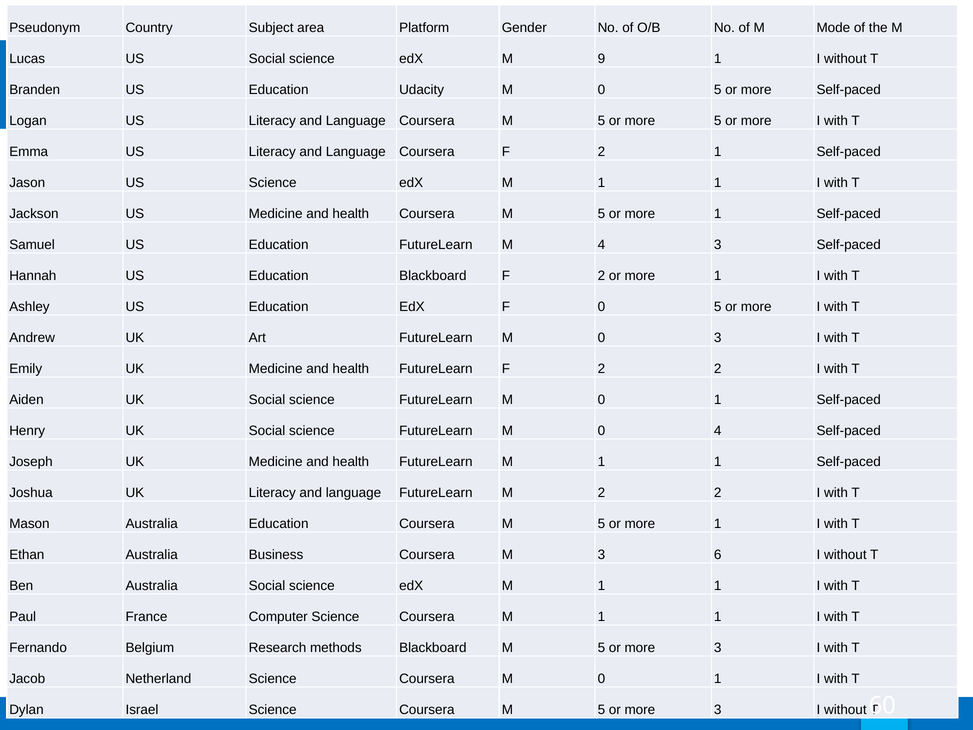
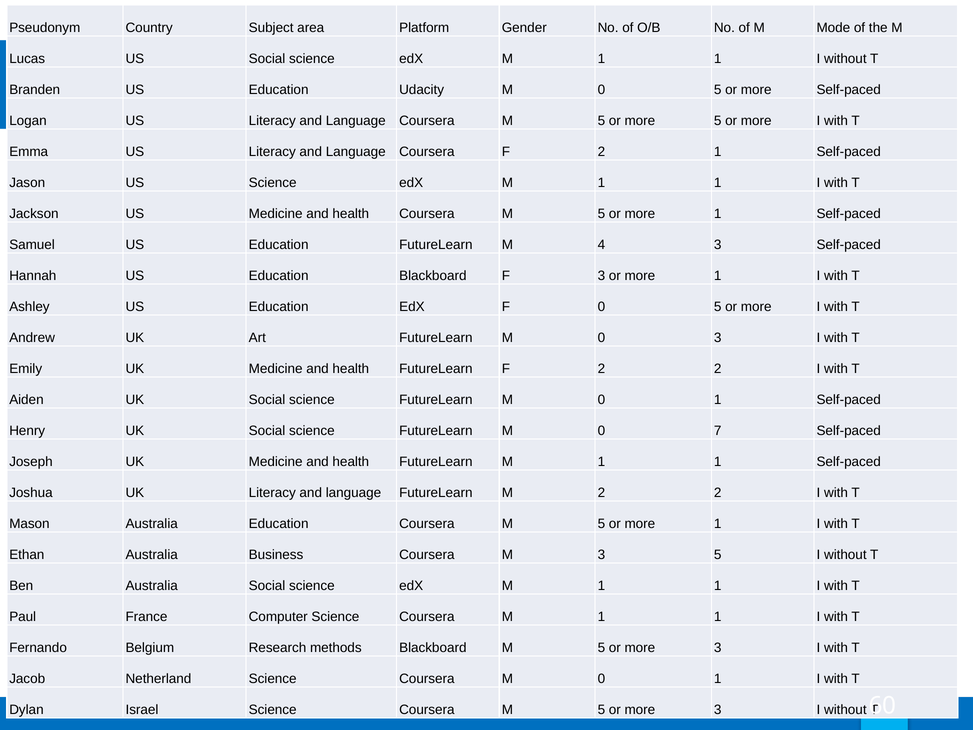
9 at (601, 59): 9 -> 1
Blackboard F 2: 2 -> 3
0 4: 4 -> 7
3 6: 6 -> 5
